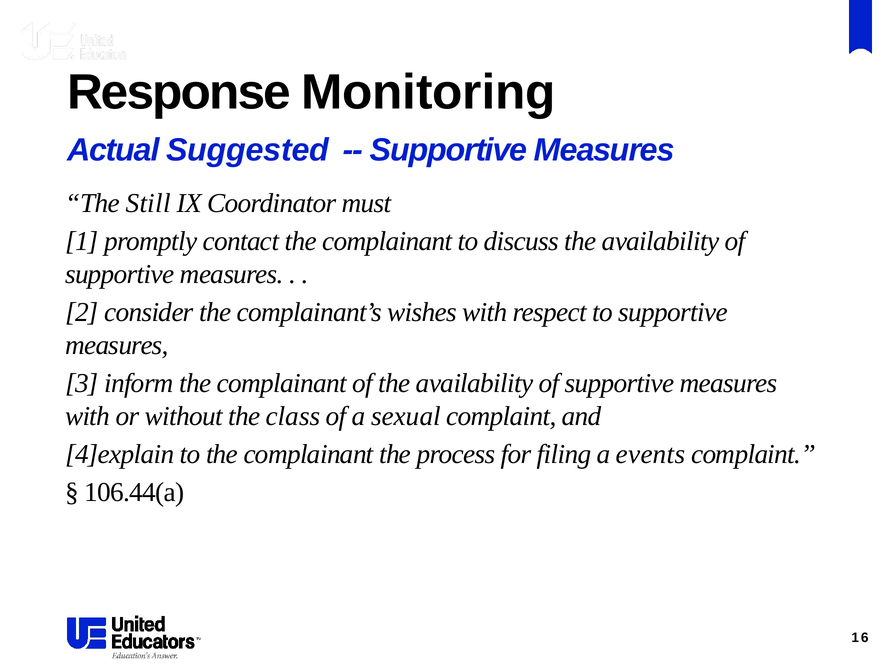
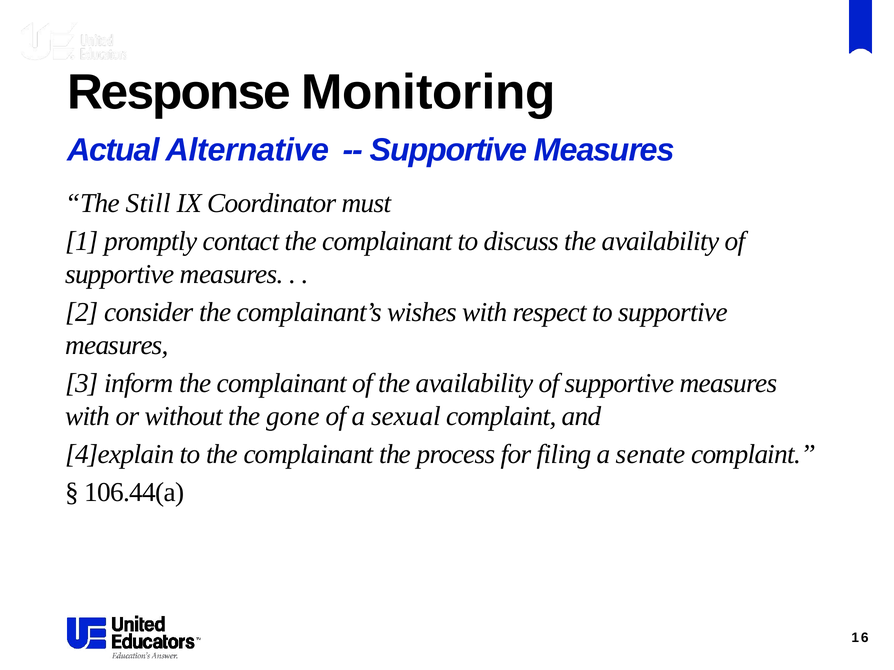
Suggested: Suggested -> Alternative
class: class -> gone
events: events -> senate
